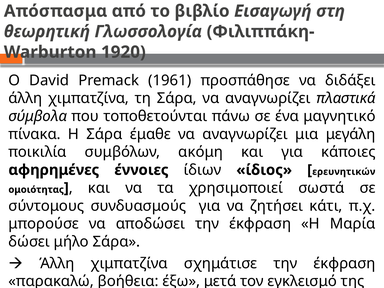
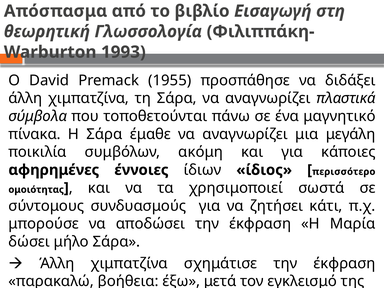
1920: 1920 -> 1993
1961: 1961 -> 1955
ερευνητικών: ερευνητικών -> περισσότερο
